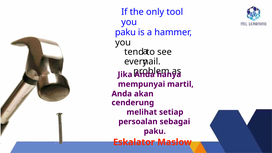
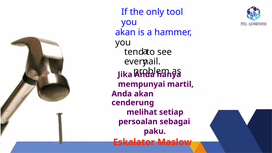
paku at (125, 32): paku -> akan
